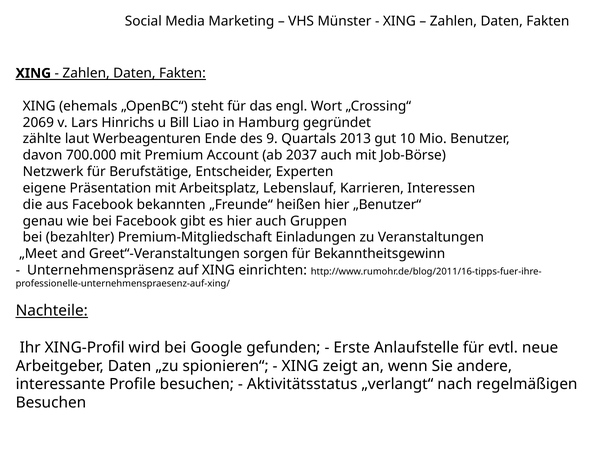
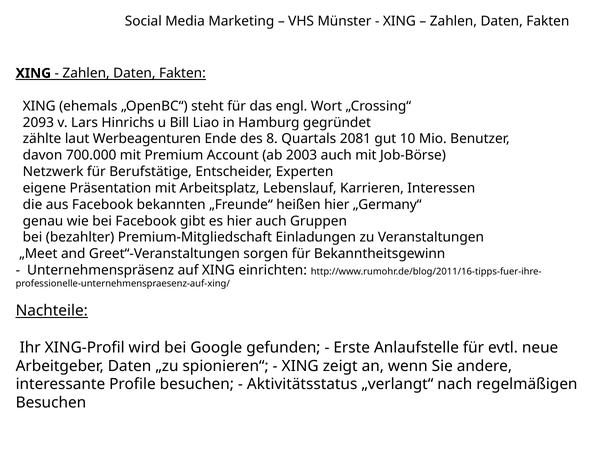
2069: 2069 -> 2093
9: 9 -> 8
2013: 2013 -> 2081
2037: 2037 -> 2003
„Benutzer“: „Benutzer“ -> „Germany“
